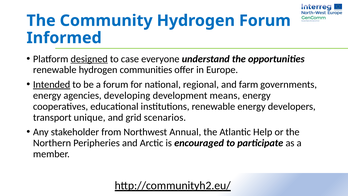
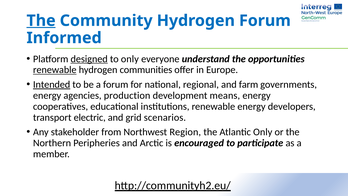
The at (41, 21) underline: none -> present
to case: case -> only
renewable at (55, 70) underline: none -> present
developing: developing -> production
unique: unique -> electric
Annual: Annual -> Region
Atlantic Help: Help -> Only
